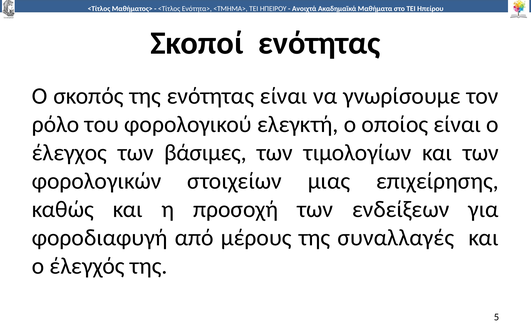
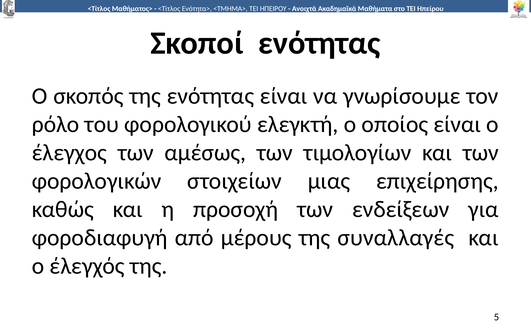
βάσιμες: βάσιμες -> αμέσως
